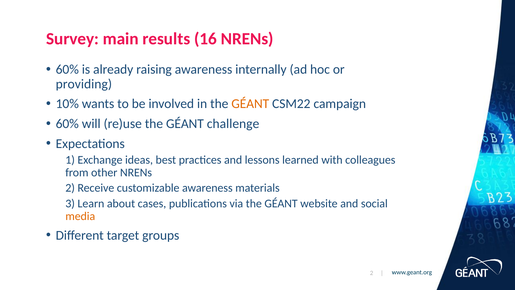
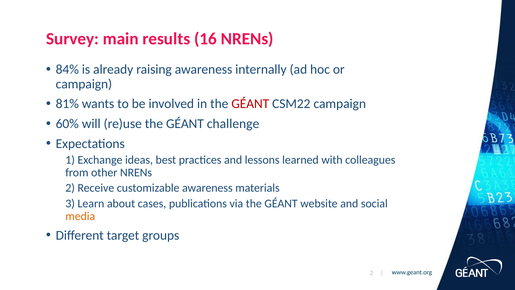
60% at (67, 69): 60% -> 84%
providing at (84, 84): providing -> campaign
10%: 10% -> 81%
GÉANT at (250, 104) colour: orange -> red
